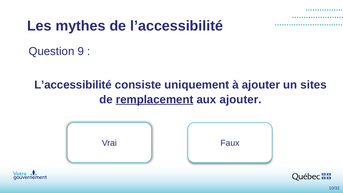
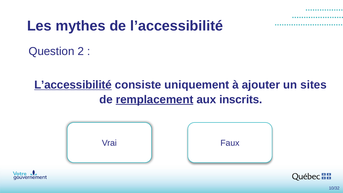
9: 9 -> 2
L’accessibilité at (73, 85) underline: none -> present
aux ajouter: ajouter -> inscrits
